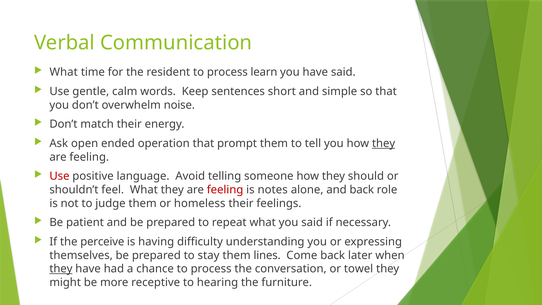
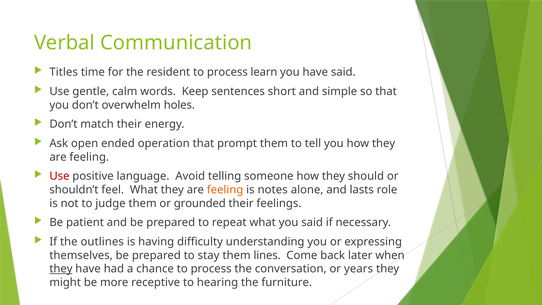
What at (64, 72): What -> Titles
noise: noise -> holes
they at (384, 143) underline: present -> none
feeling at (225, 190) colour: red -> orange
and back: back -> lasts
homeless: homeless -> grounded
perceive: perceive -> outlines
towel: towel -> years
